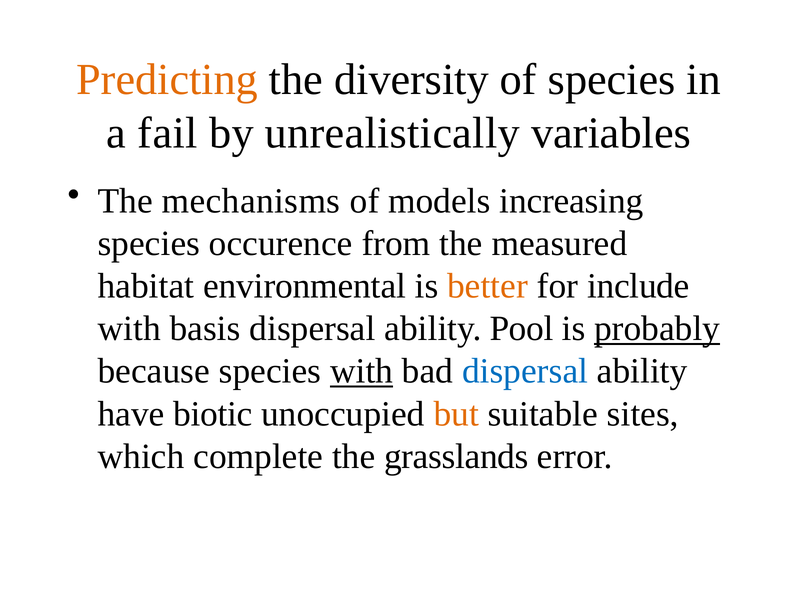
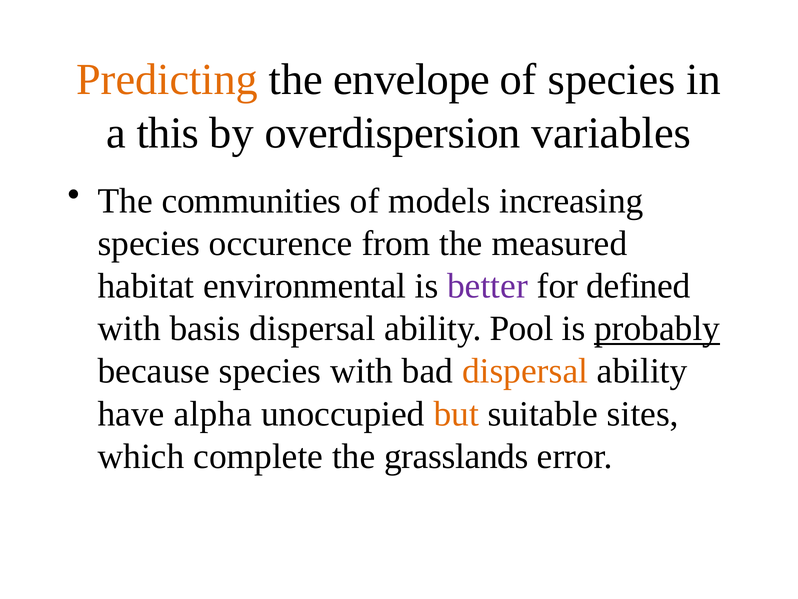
diversity: diversity -> envelope
fail: fail -> this
unrealistically: unrealistically -> overdispersion
mechanisms: mechanisms -> communities
better colour: orange -> purple
include: include -> defined
with at (362, 371) underline: present -> none
dispersal at (525, 371) colour: blue -> orange
biotic: biotic -> alpha
